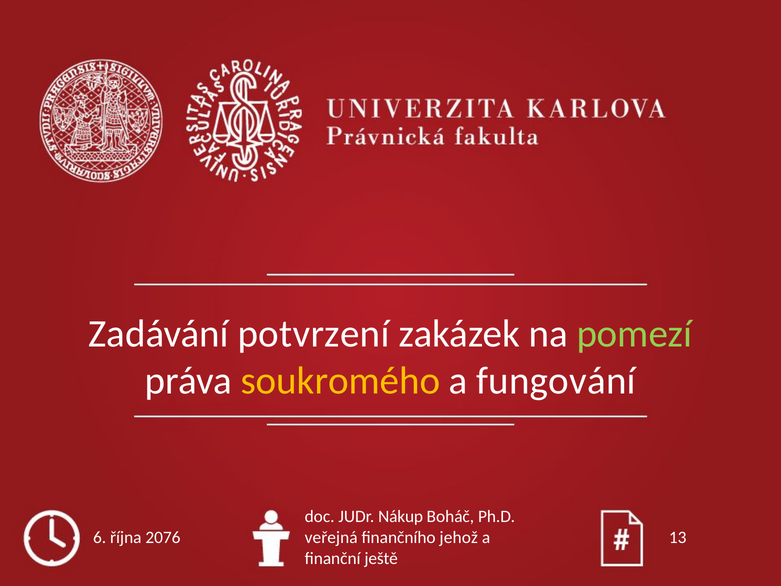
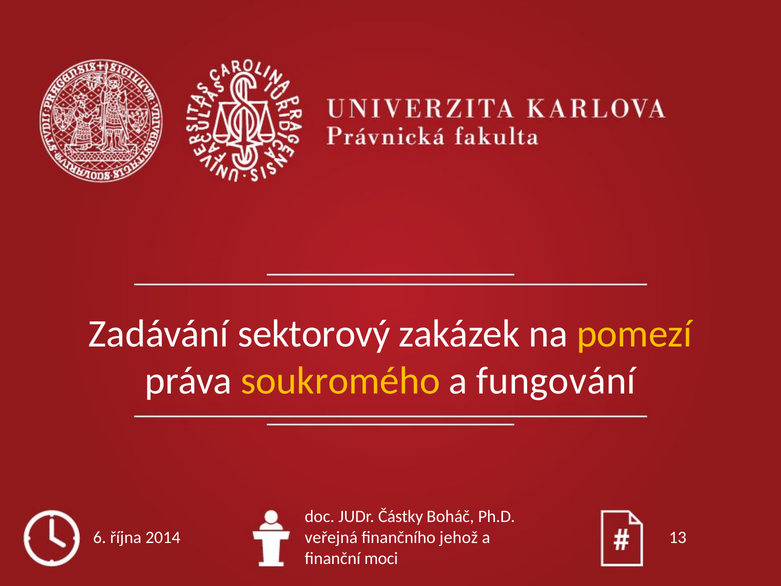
potvrzení: potvrzení -> sektorový
pomezí colour: light green -> yellow
Nákup: Nákup -> Částky
2076: 2076 -> 2014
ještě: ještě -> moci
